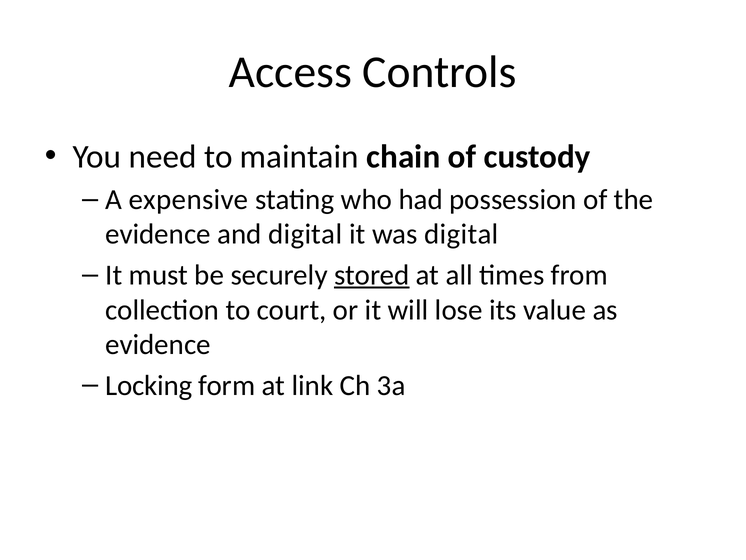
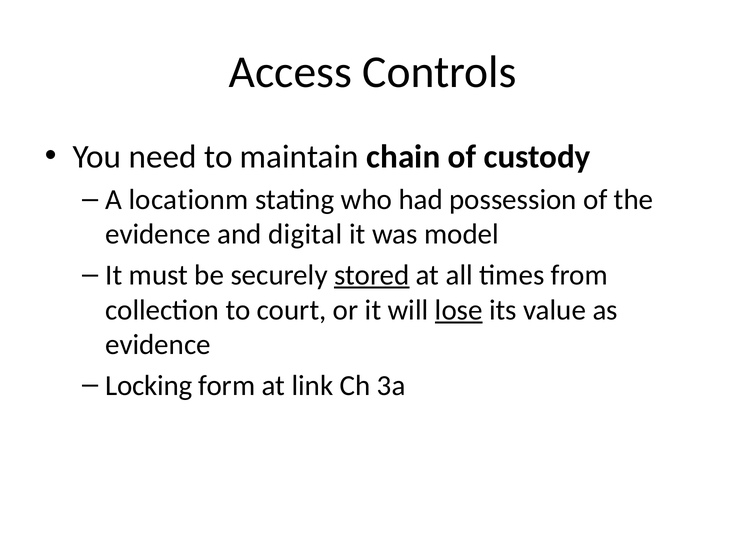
expensive: expensive -> locationm
was digital: digital -> model
lose underline: none -> present
